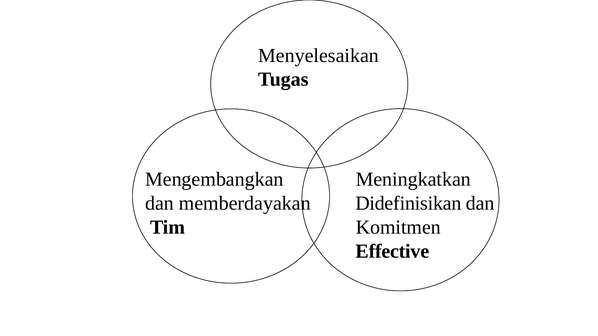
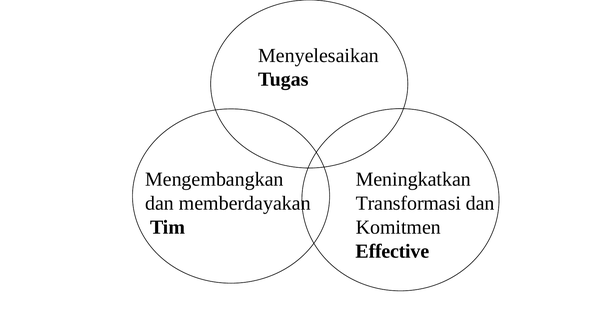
Didefinisikan: Didefinisikan -> Transformasi
